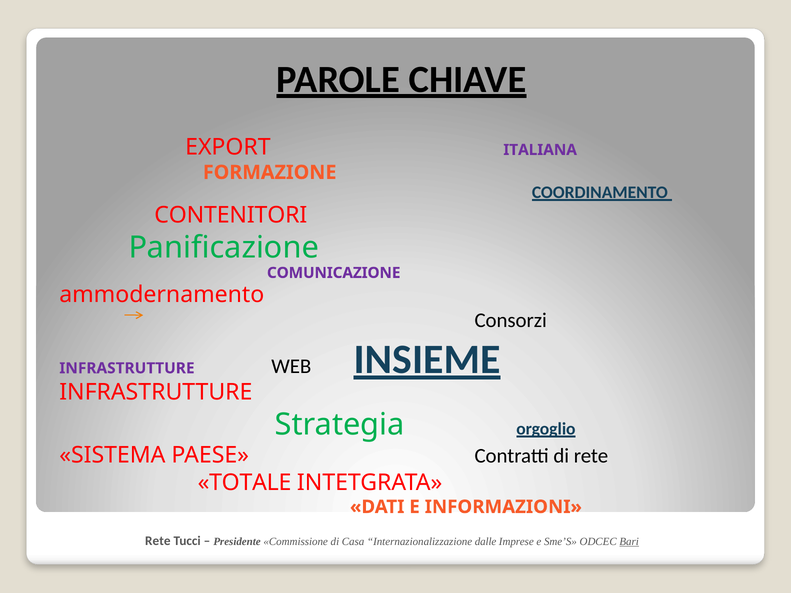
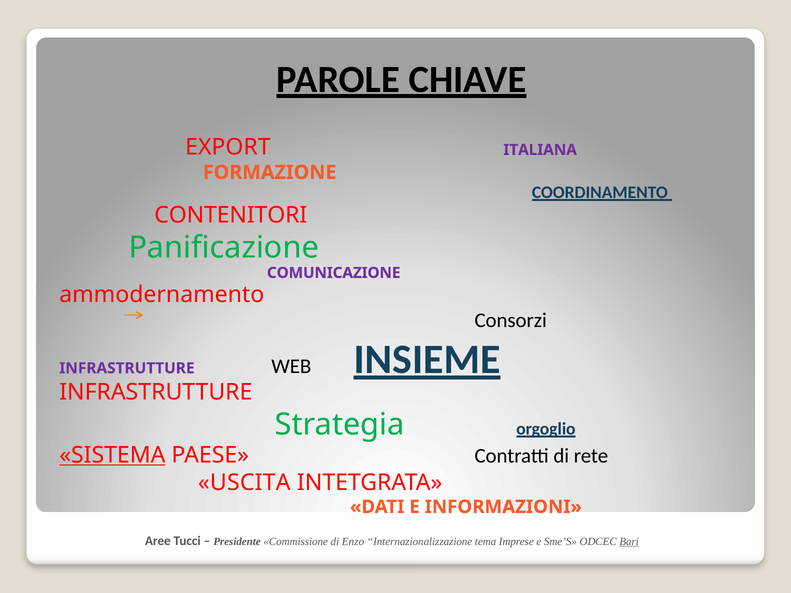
SISTEMA underline: none -> present
TOTALE: TOTALE -> USCITA
Rete at (158, 541): Rete -> Aree
Casa: Casa -> Enzo
dalle: dalle -> tema
